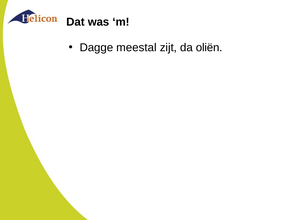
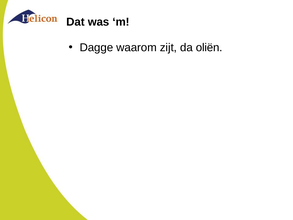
meestal: meestal -> waarom
